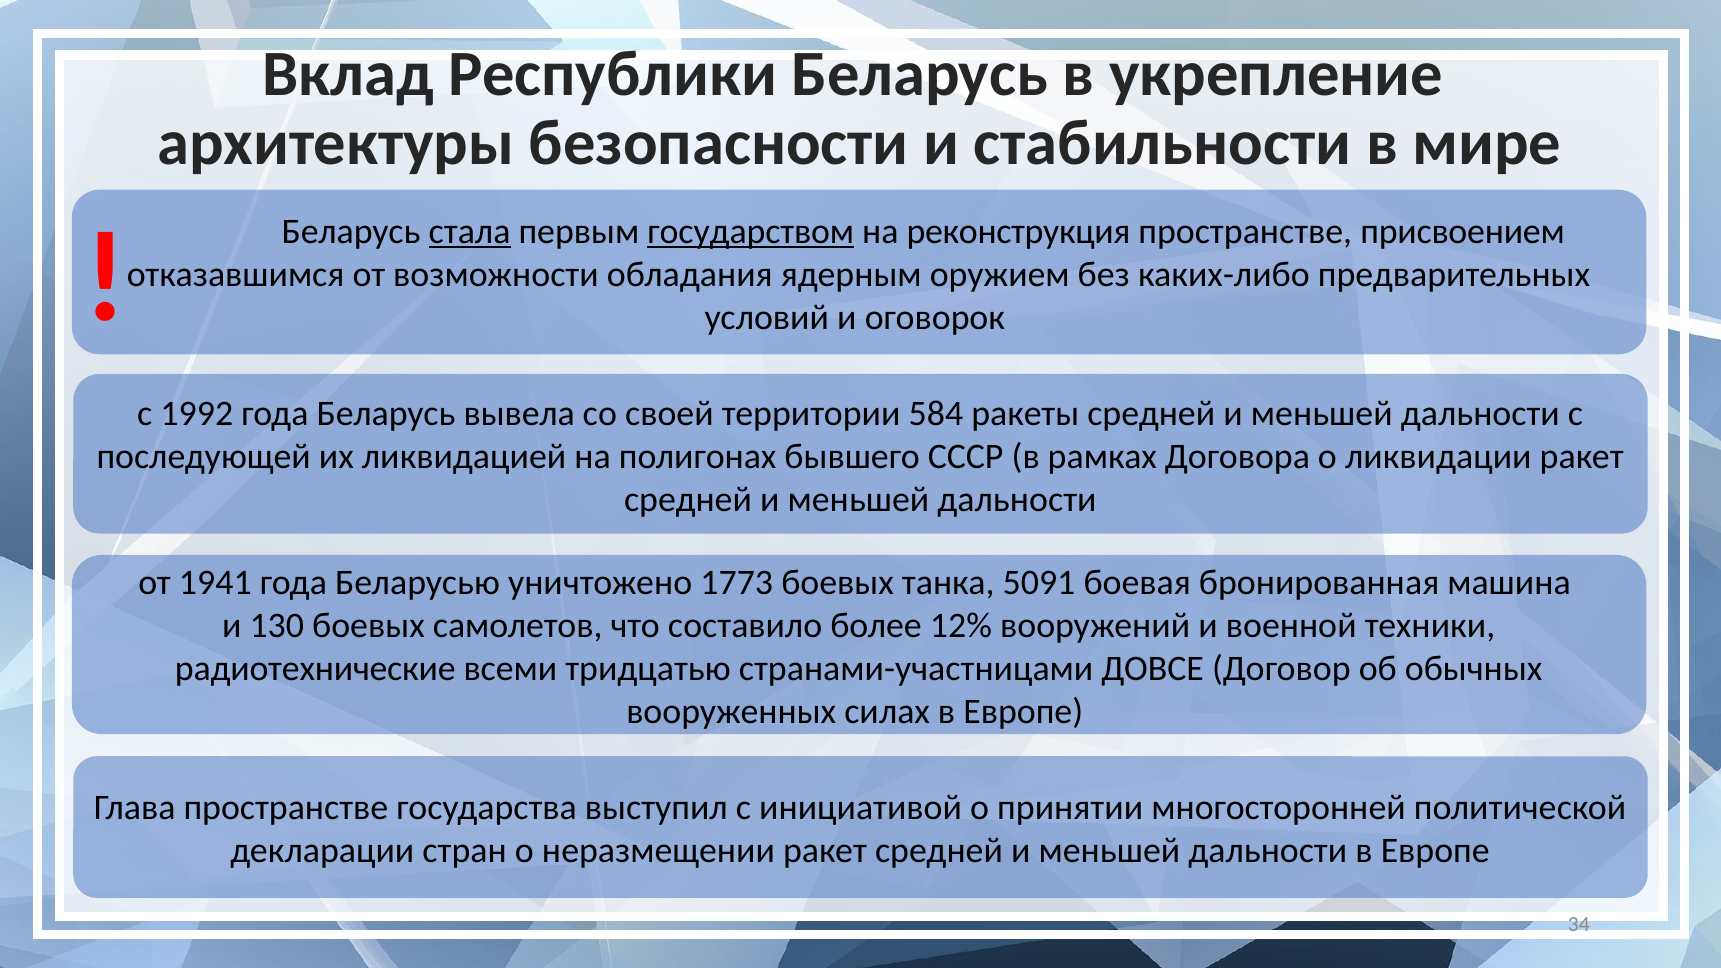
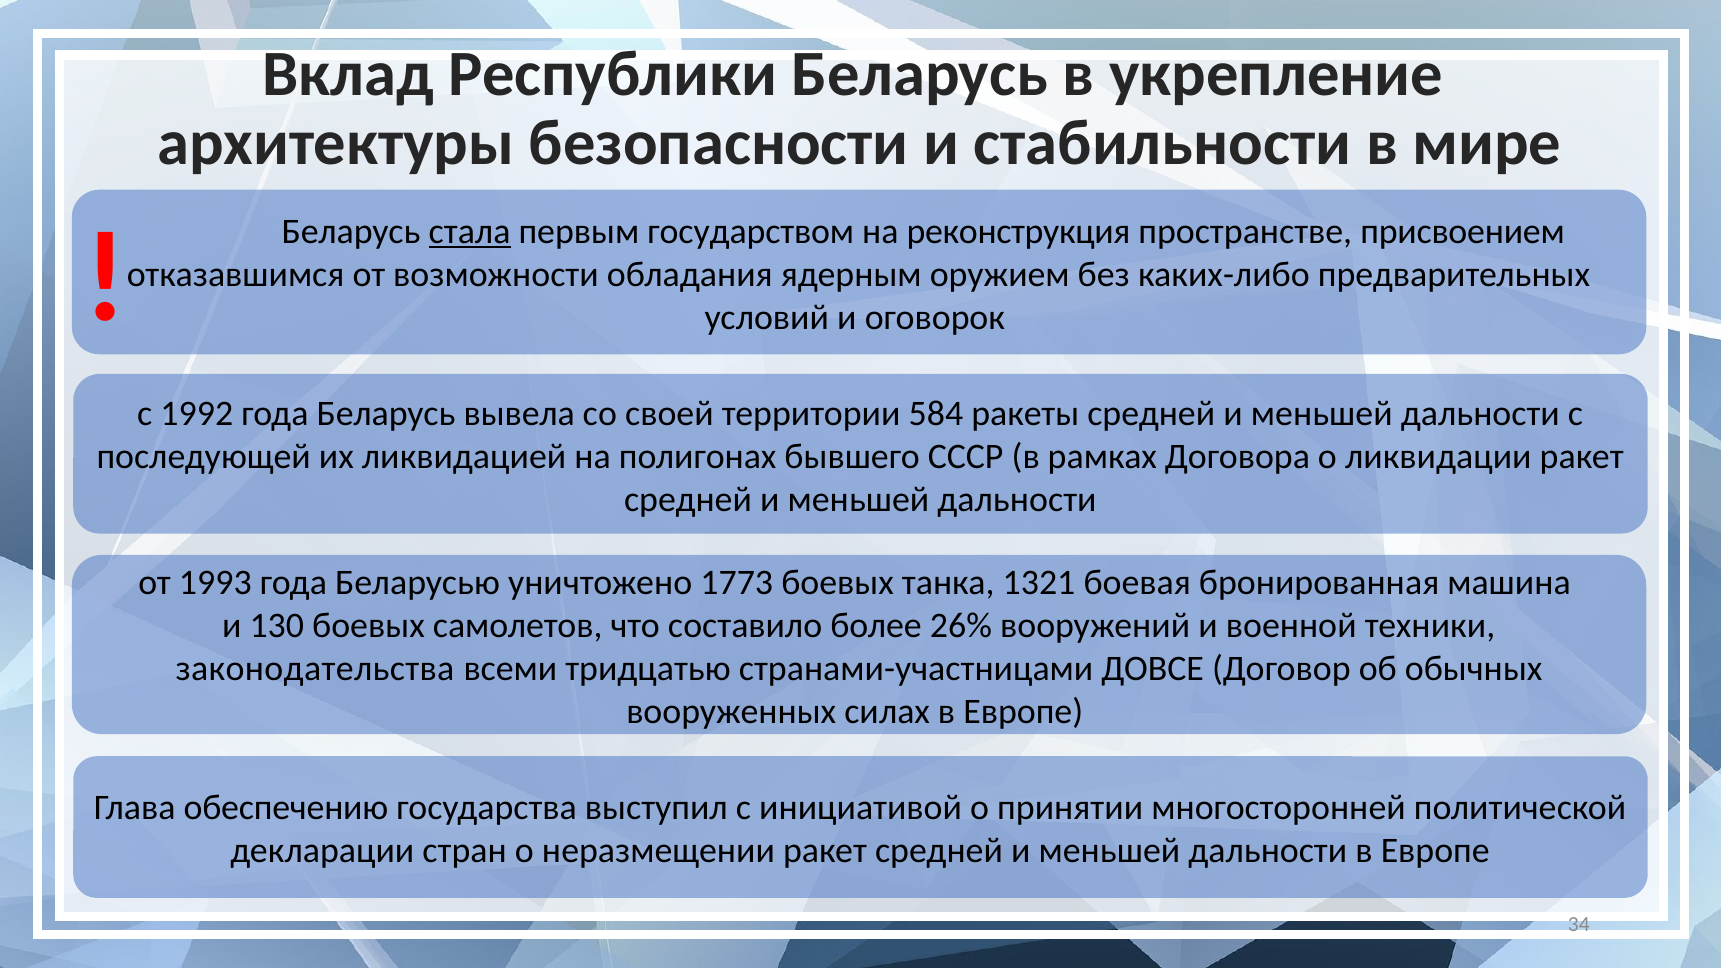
государством underline: present -> none
1941: 1941 -> 1993
5091: 5091 -> 1321
12%: 12% -> 26%
радиотехнические: радиотехнические -> законодательства
Глава пространстве: пространстве -> обеспечению
